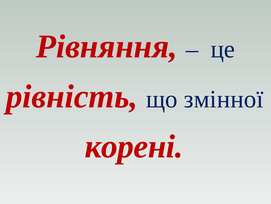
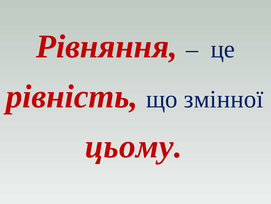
корені: корені -> цьому
